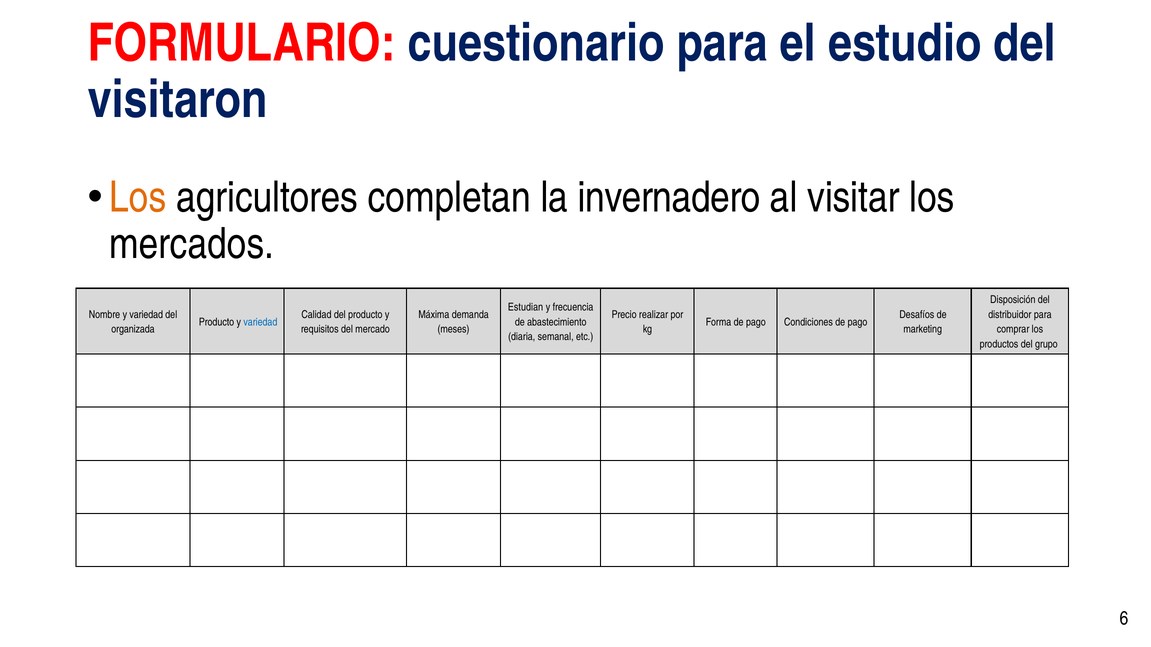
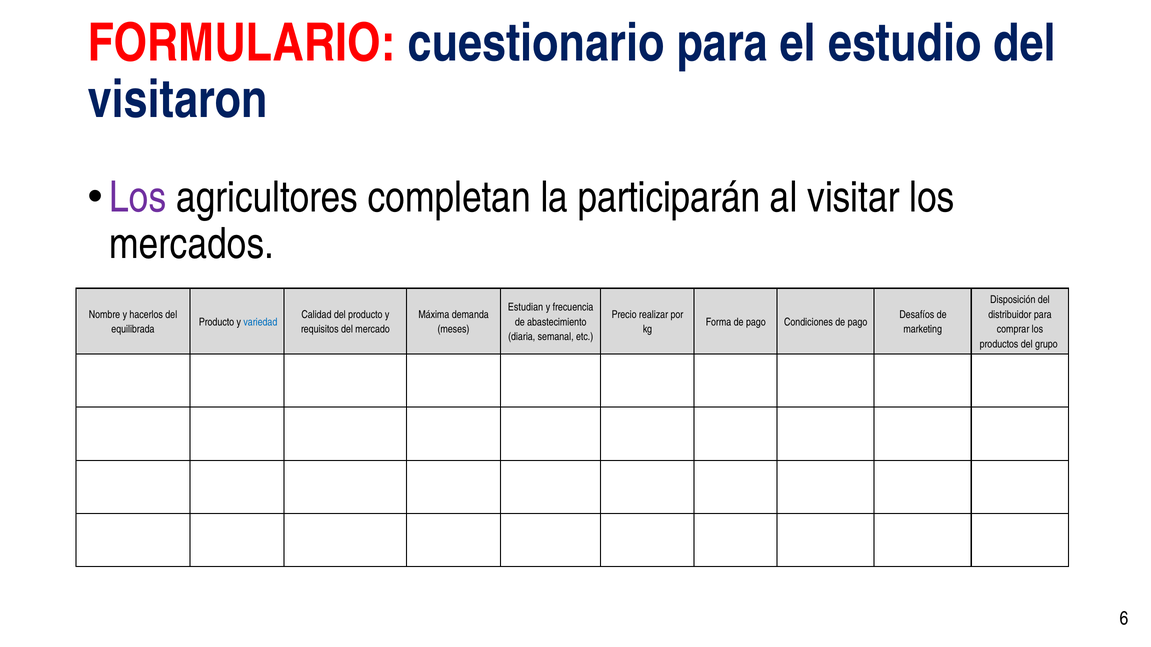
Los at (138, 198) colour: orange -> purple
invernadero: invernadero -> participarán
Nombre y variedad: variedad -> hacerlos
organizada: organizada -> equilibrada
